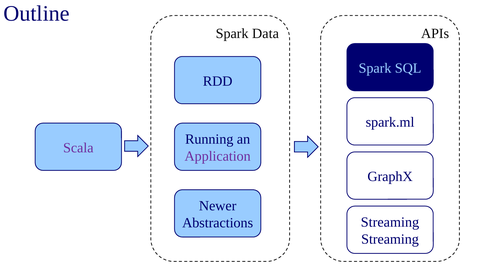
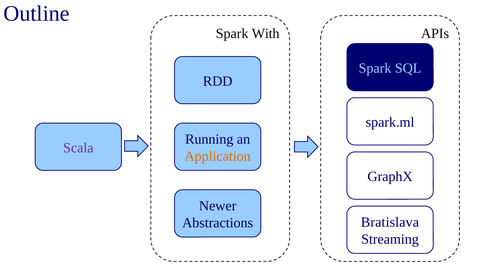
Data: Data -> With
Application colour: purple -> orange
Streaming at (390, 222): Streaming -> Bratislava
